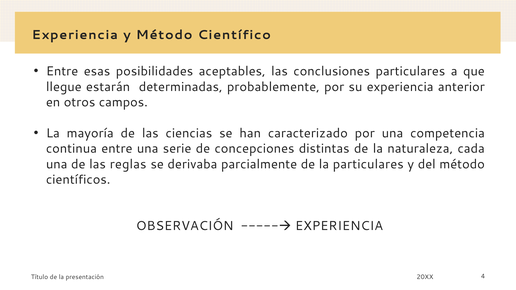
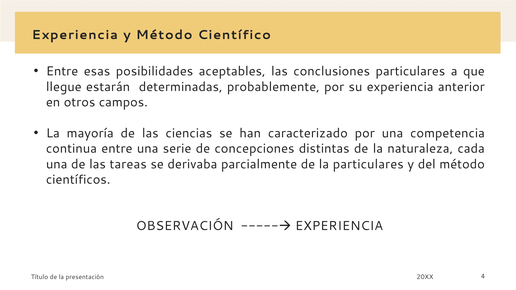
reglas: reglas -> tareas
